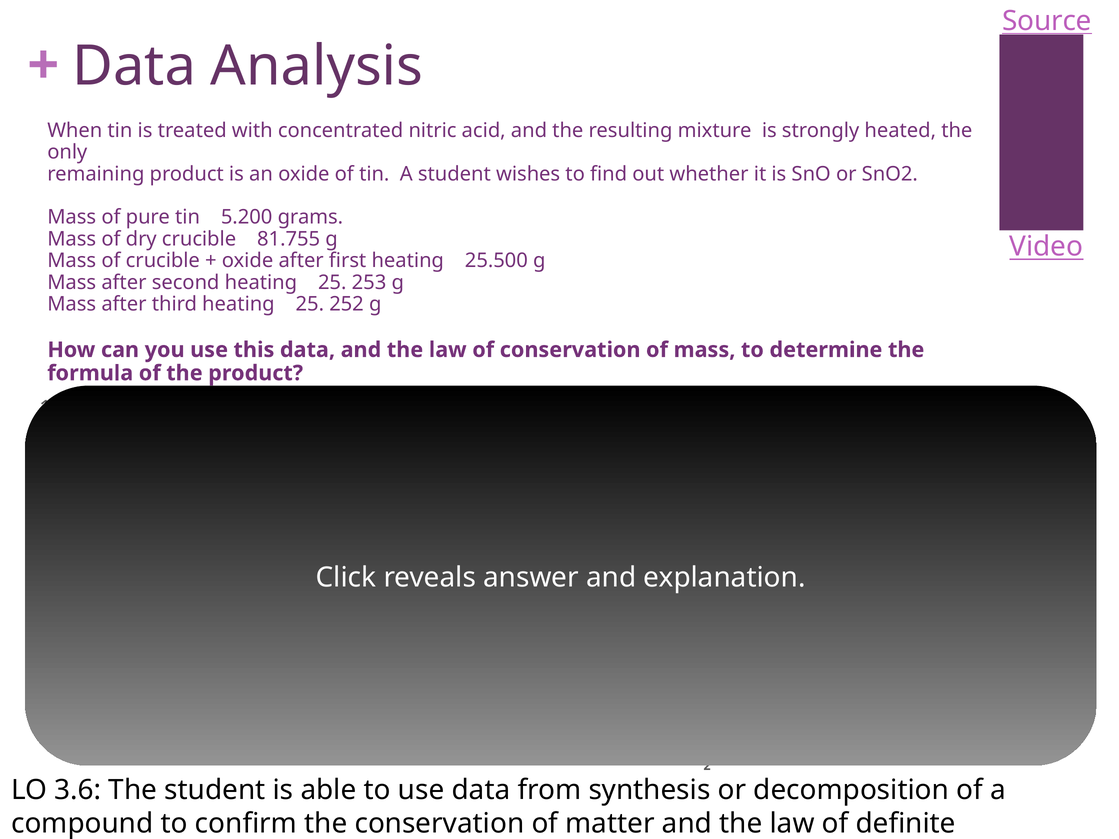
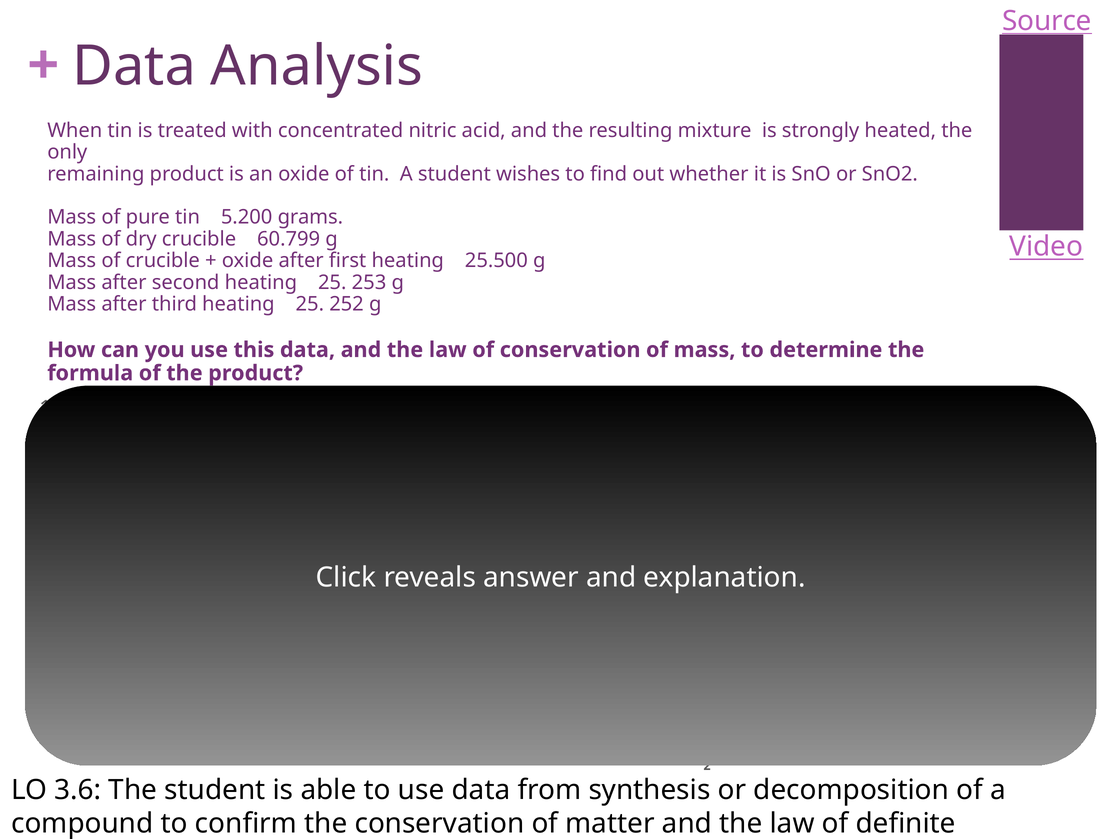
81.755: 81.755 -> 60.799
